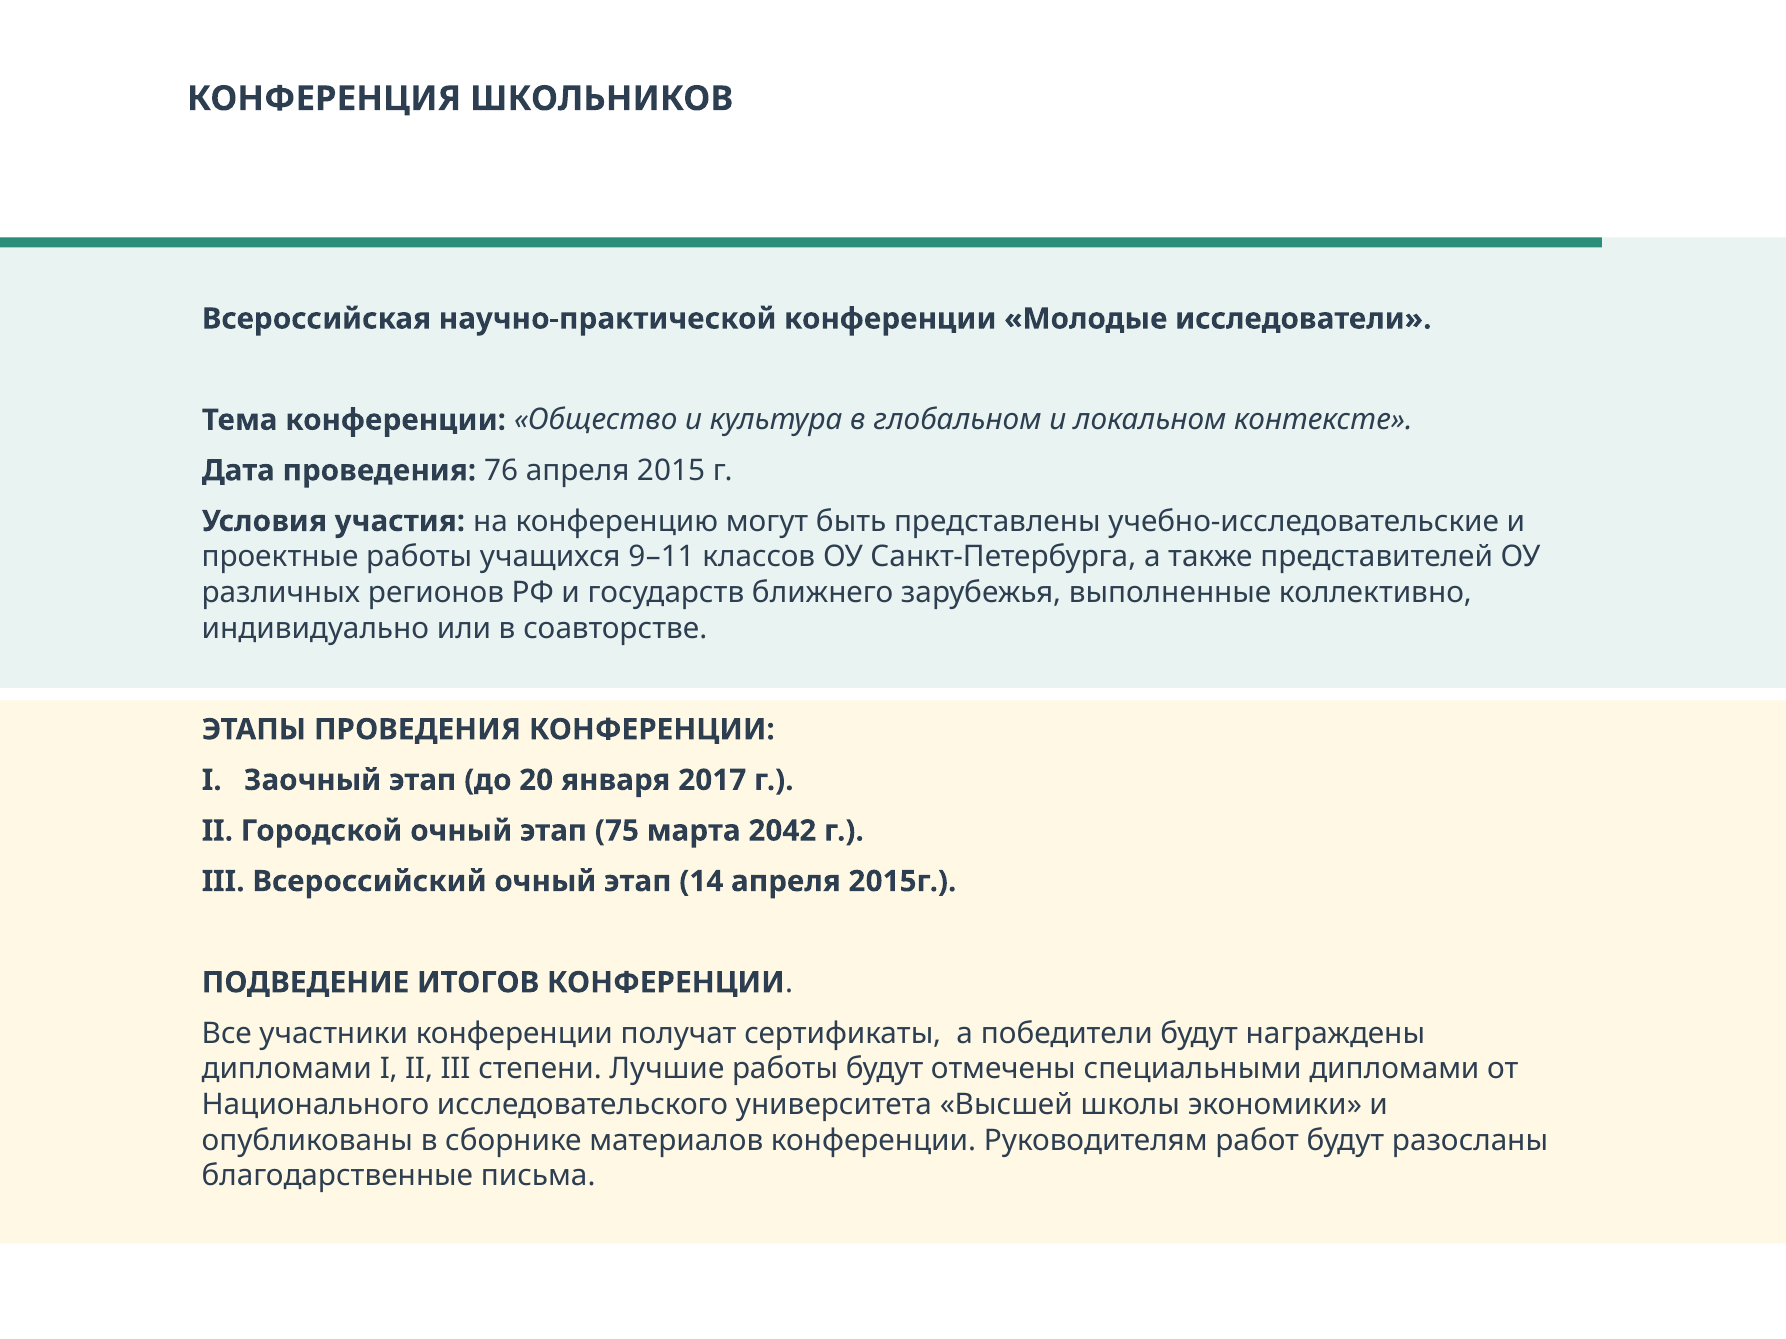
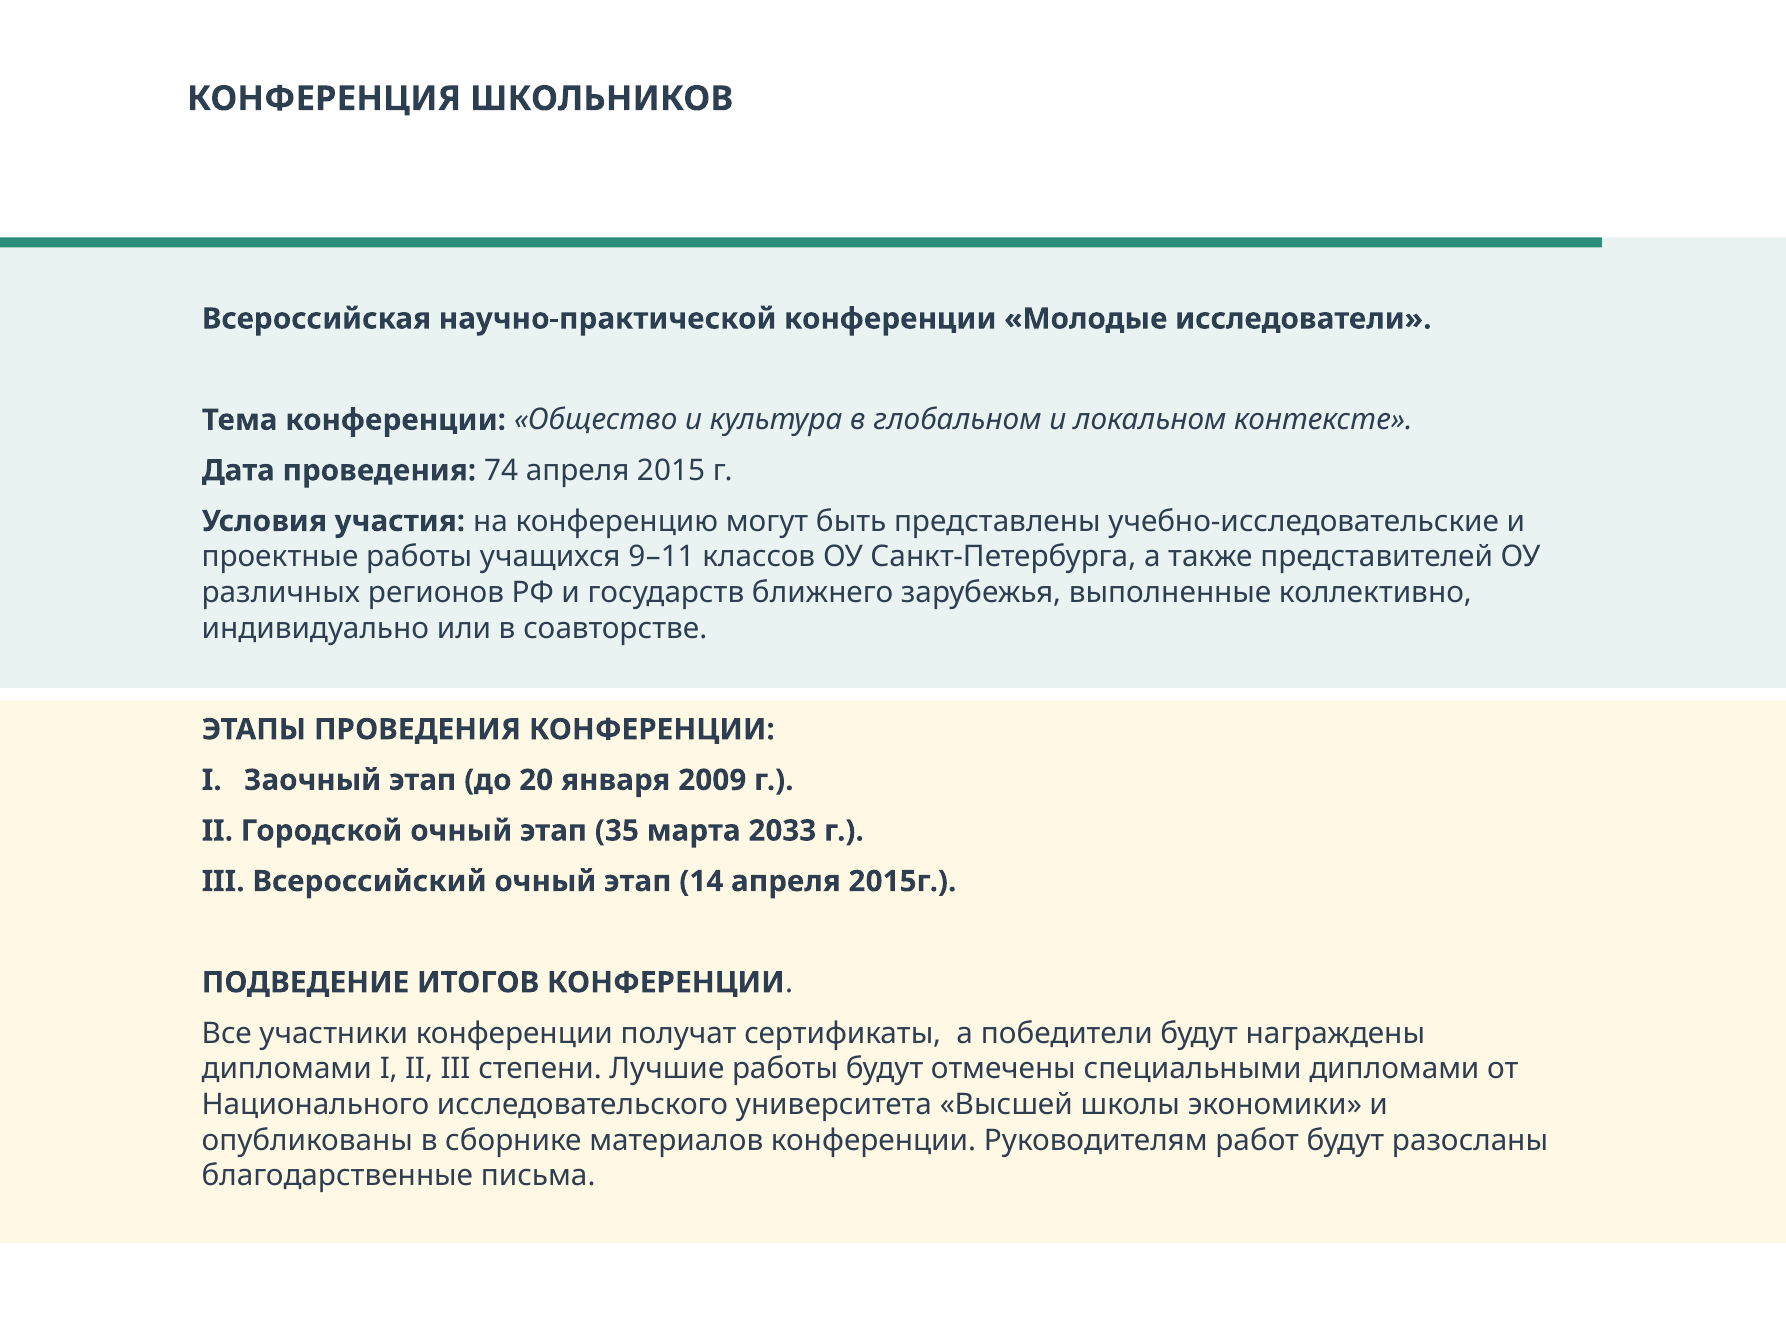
76: 76 -> 74
2017: 2017 -> 2009
75: 75 -> 35
2042: 2042 -> 2033
